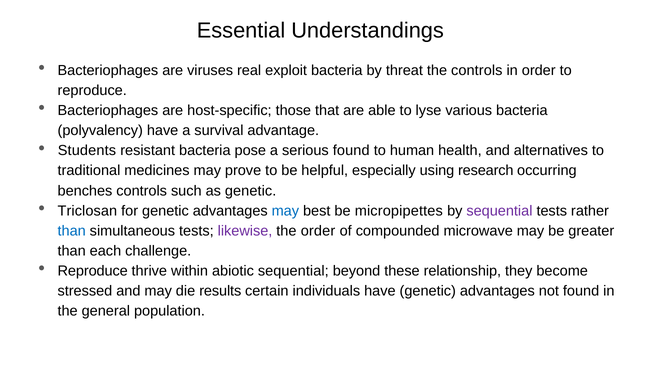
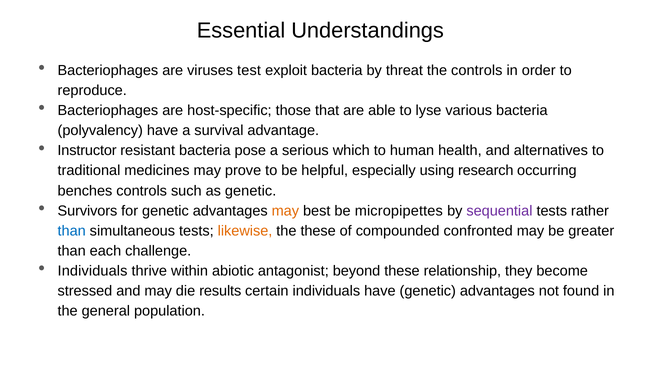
real: real -> test
Students: Students -> Instructor
serious found: found -> which
Triclosan: Triclosan -> Survivors
may at (285, 211) colour: blue -> orange
likewise colour: purple -> orange
the order: order -> these
microwave: microwave -> confronted
Reproduce at (93, 271): Reproduce -> Individuals
abiotic sequential: sequential -> antagonist
